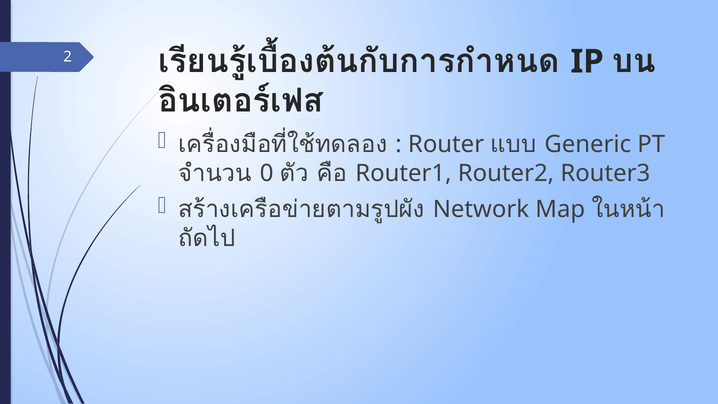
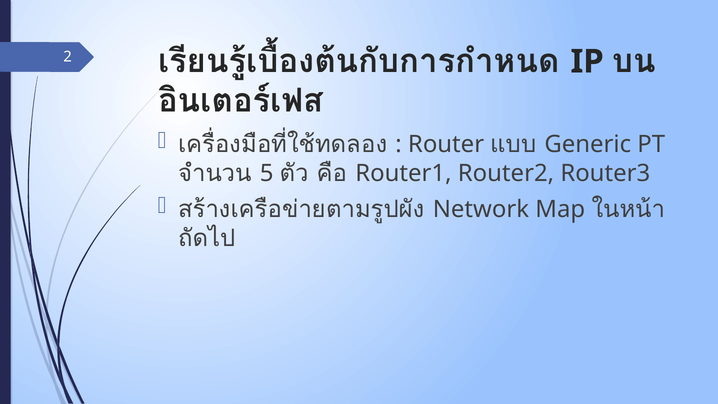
0: 0 -> 5
